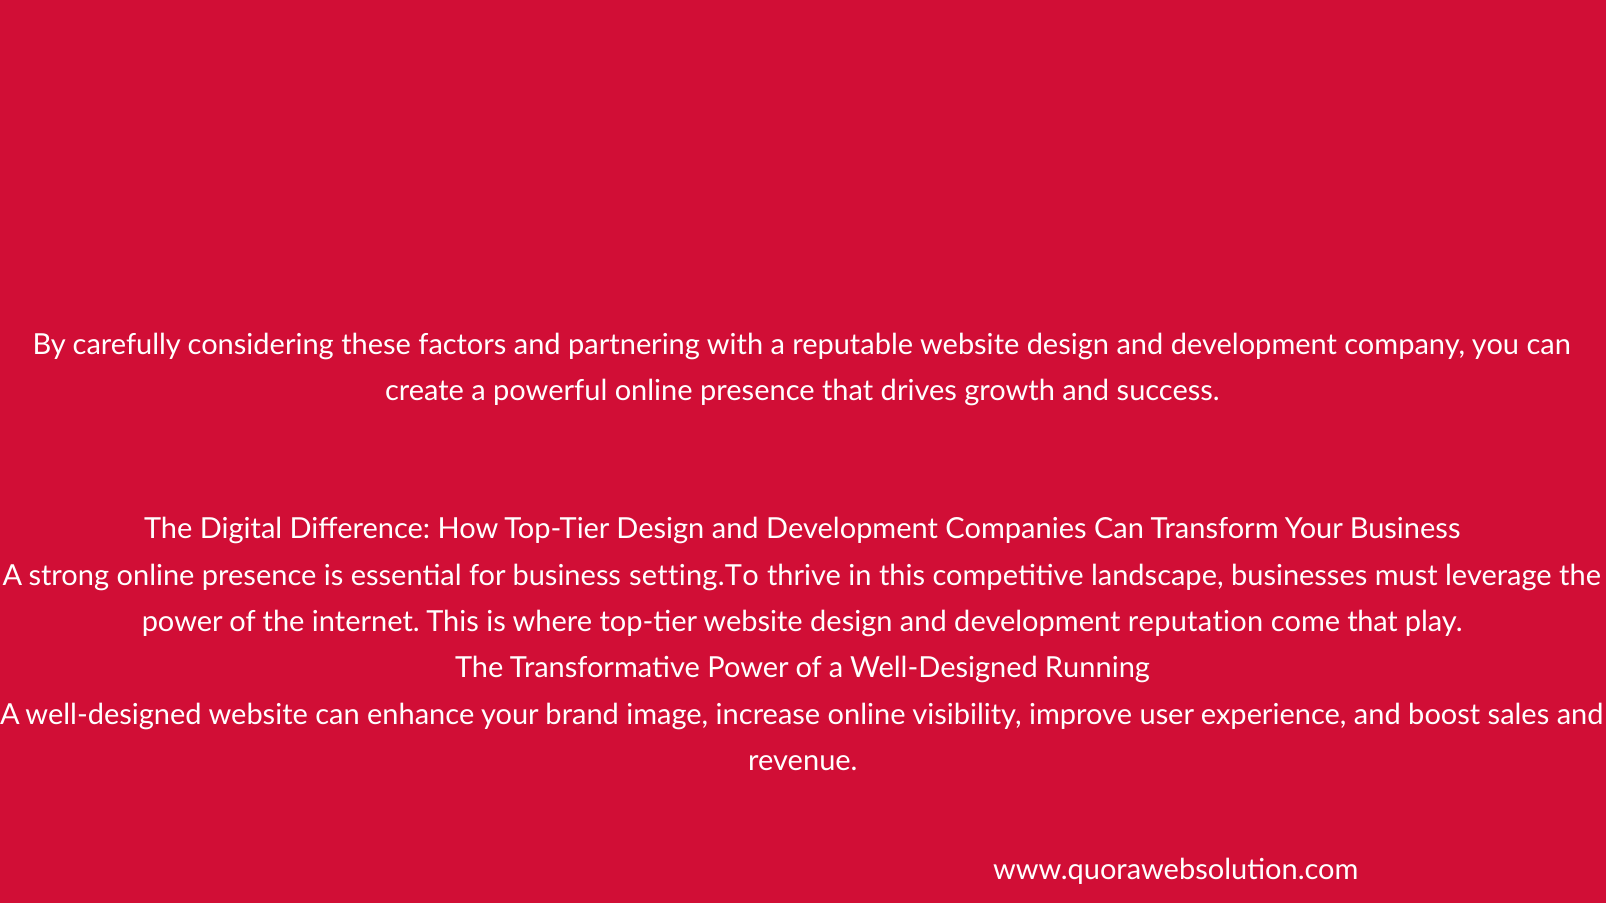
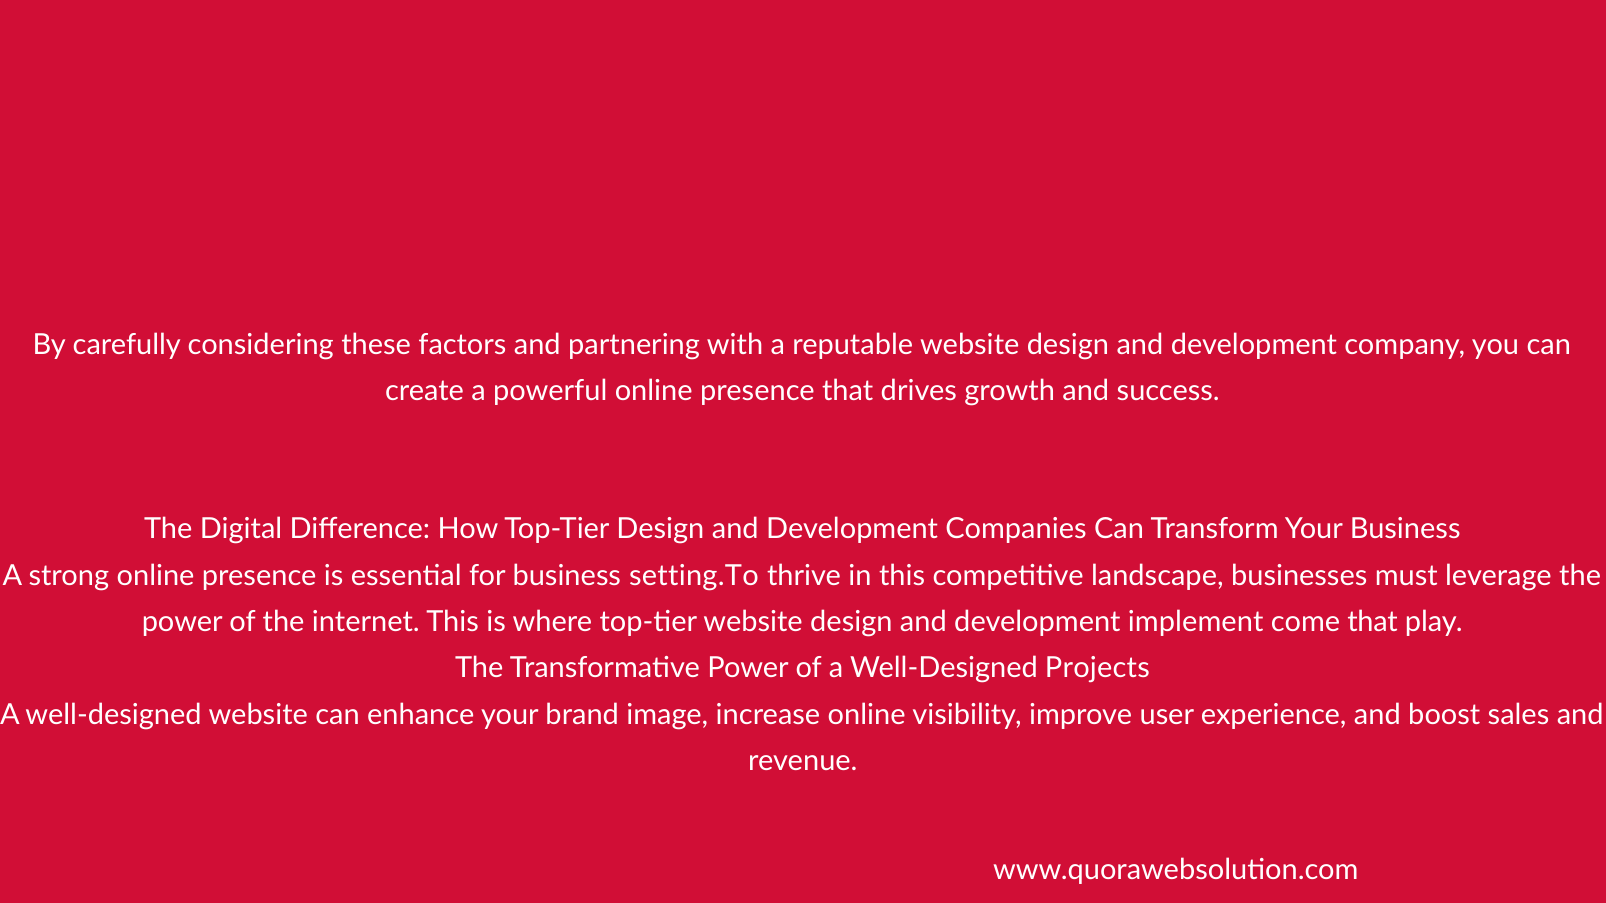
reputation: reputation -> implement
Running: Running -> Projects
